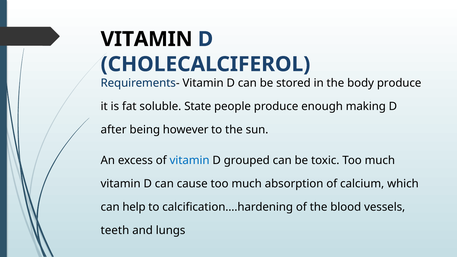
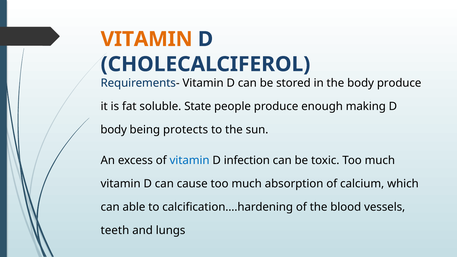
VITAMIN at (147, 39) colour: black -> orange
after at (114, 130): after -> body
however: however -> protects
grouped: grouped -> infection
help: help -> able
